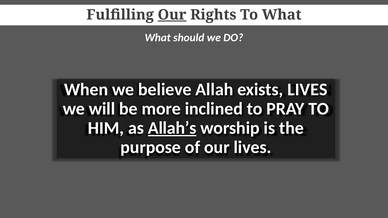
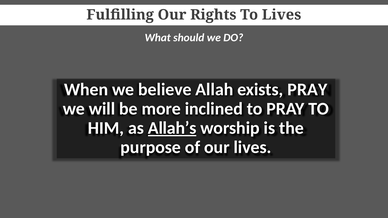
Our at (172, 15) underline: present -> none
To What: What -> Lives
exists LIVES: LIVES -> PRAY
